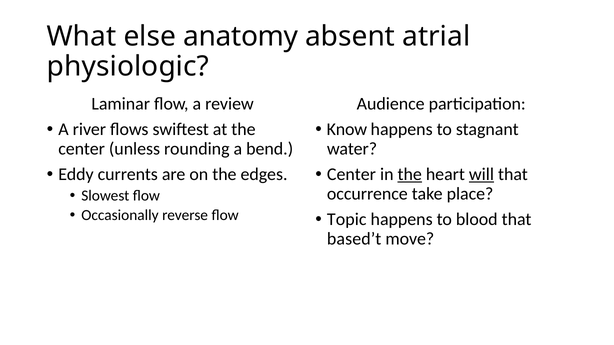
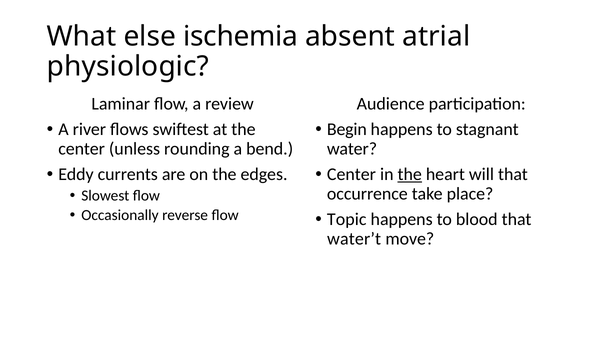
anatomy: anatomy -> ischemia
Know: Know -> Begin
will underline: present -> none
based’t: based’t -> water’t
